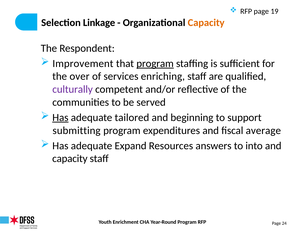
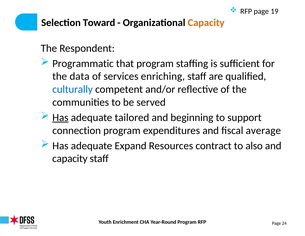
Linkage: Linkage -> Toward
Improvement: Improvement -> Programmatic
program at (155, 63) underline: present -> none
over: over -> data
culturally colour: purple -> blue
submitting: submitting -> connection
answers: answers -> contract
into: into -> also
